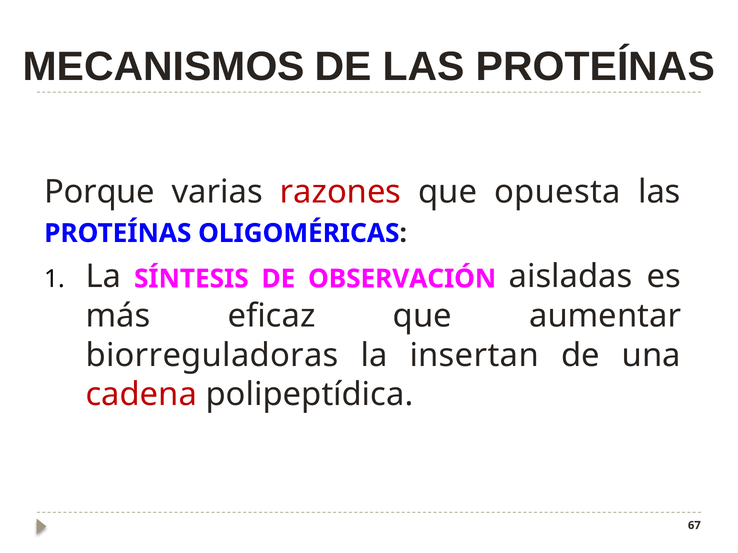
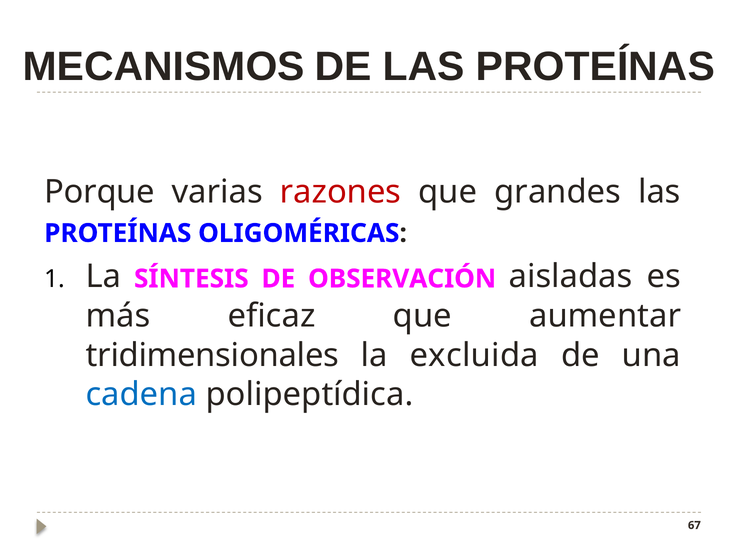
opuesta: opuesta -> grandes
biorreguladoras: biorreguladoras -> tridimensionales
insertan: insertan -> excluida
cadena colour: red -> blue
